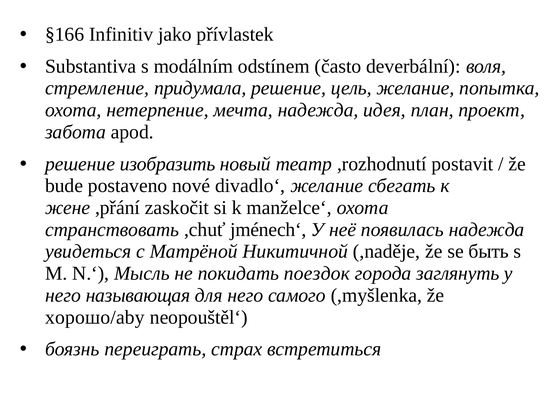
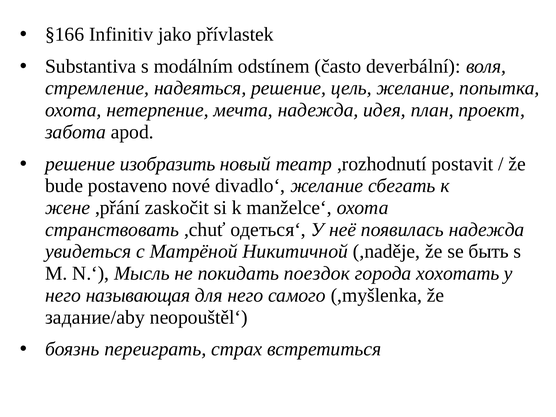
придумала: придумала -> надеяться
jménech‘: jménech‘ -> одеться‘
заглянуть: заглянуть -> хохотать
хорошо/aby: хорошо/aby -> задание/aby
